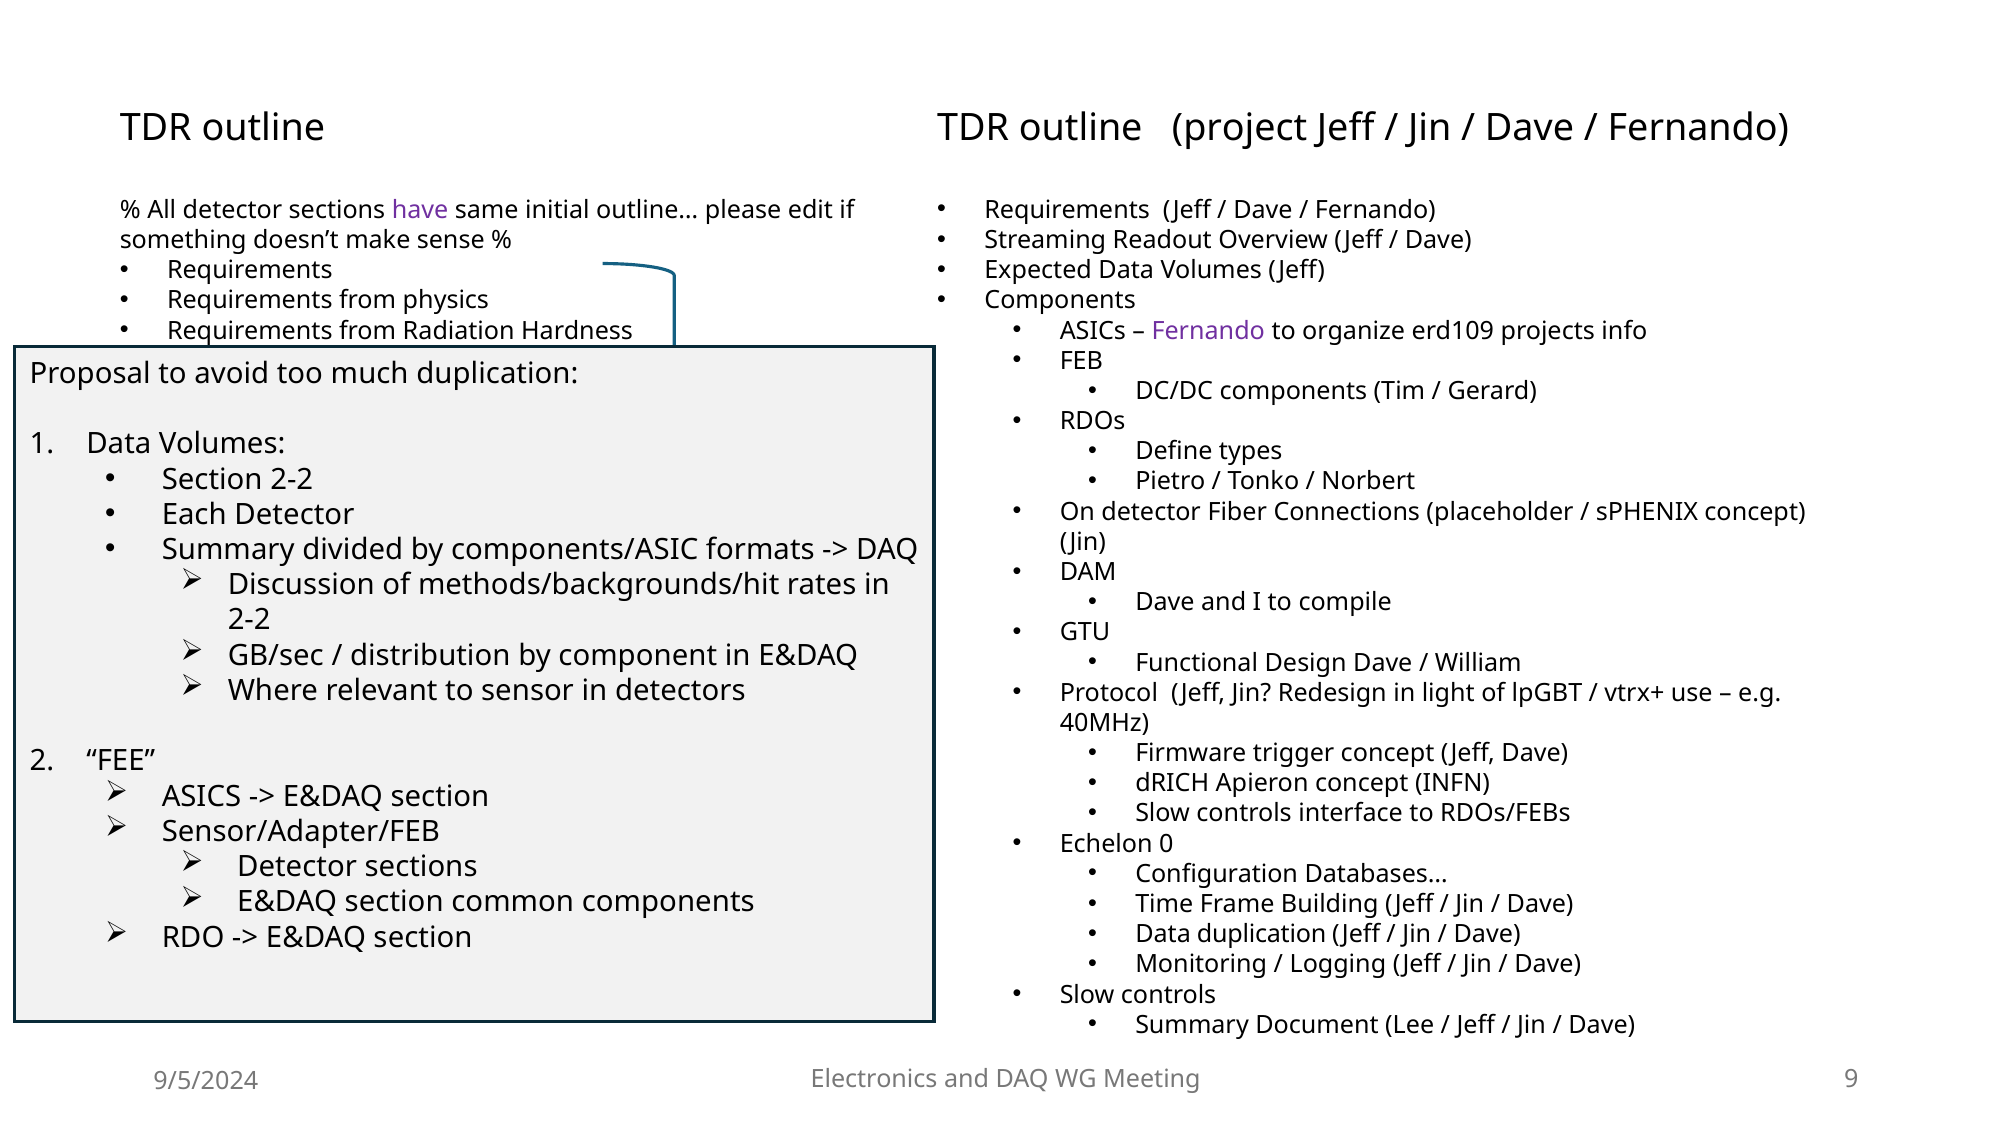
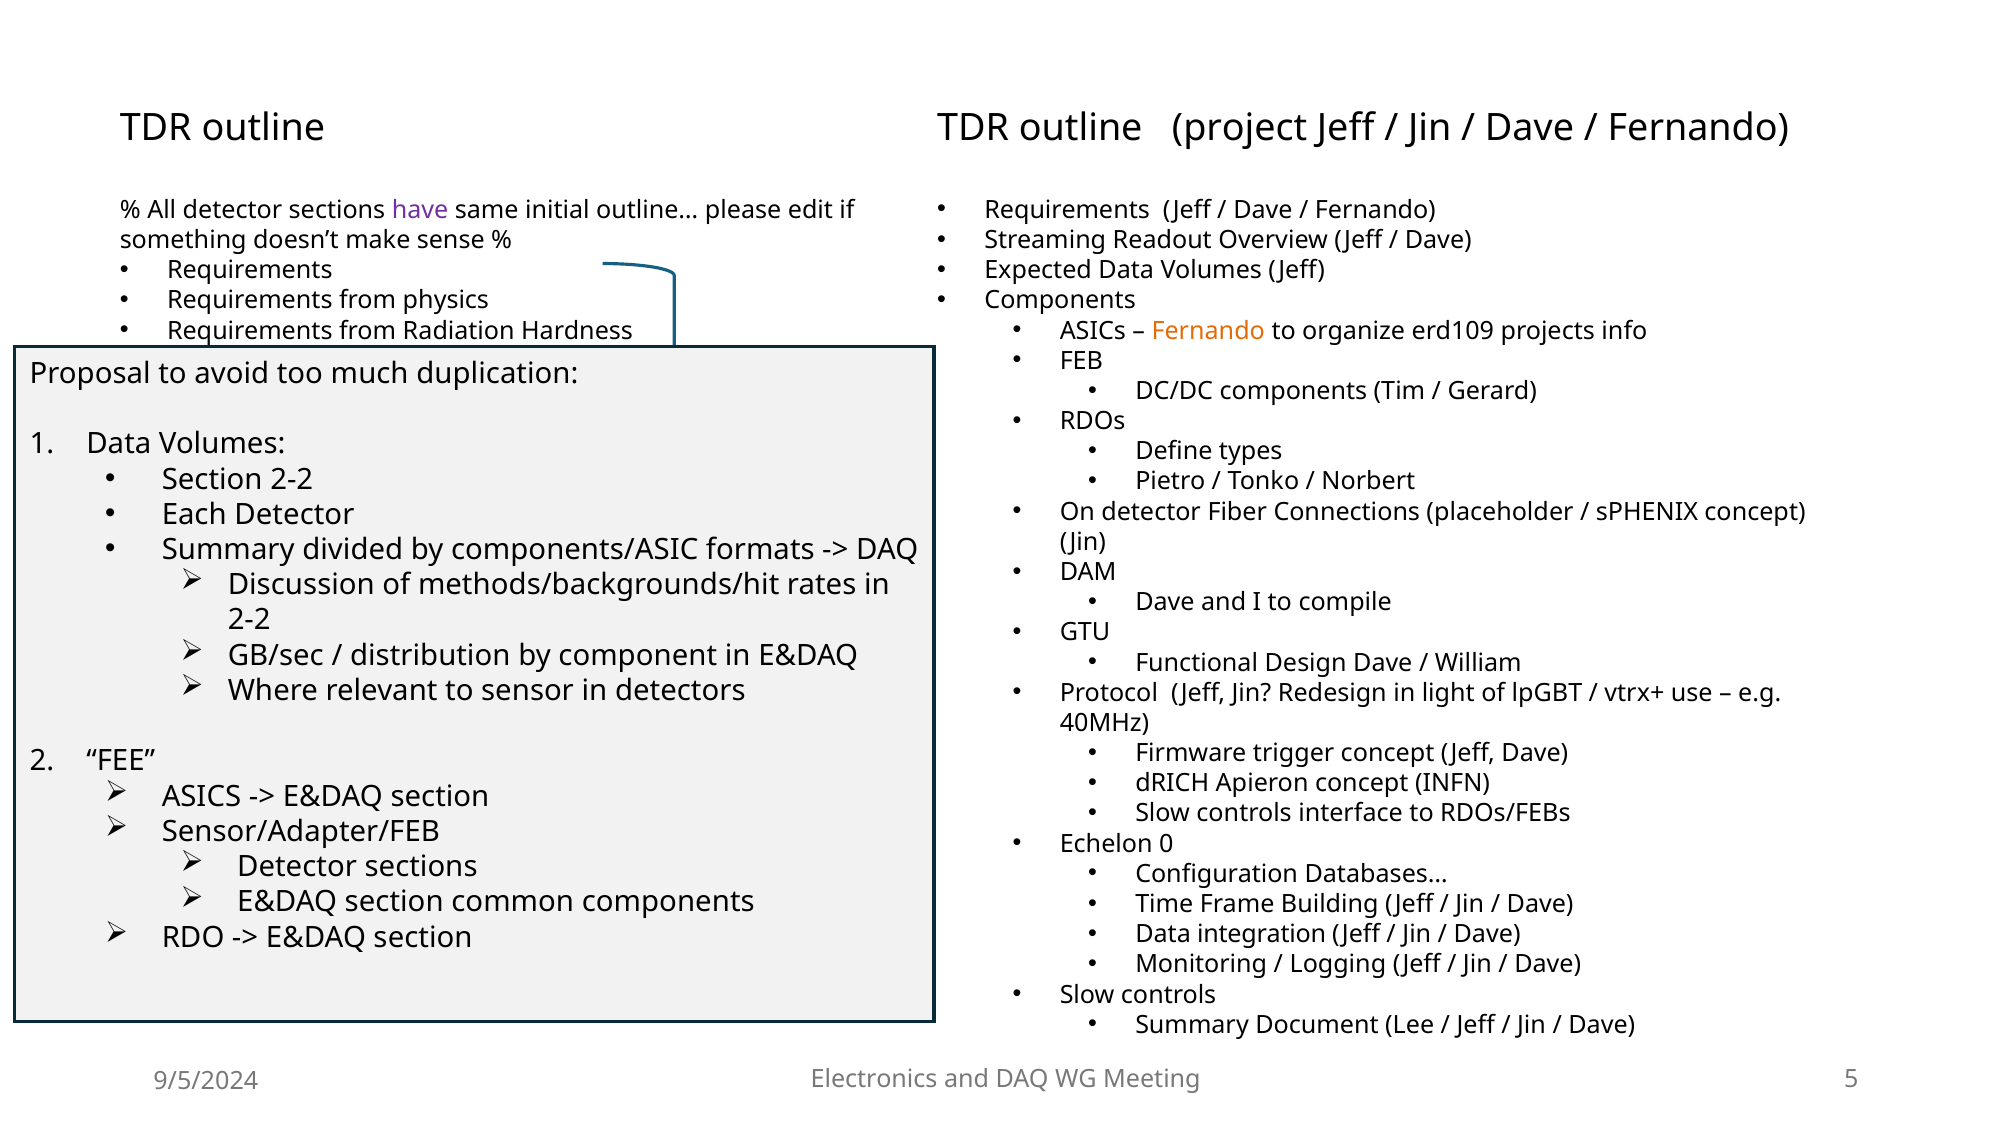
Fernando at (1208, 331) colour: purple -> orange
Data duplication: duplication -> integration
9: 9 -> 5
